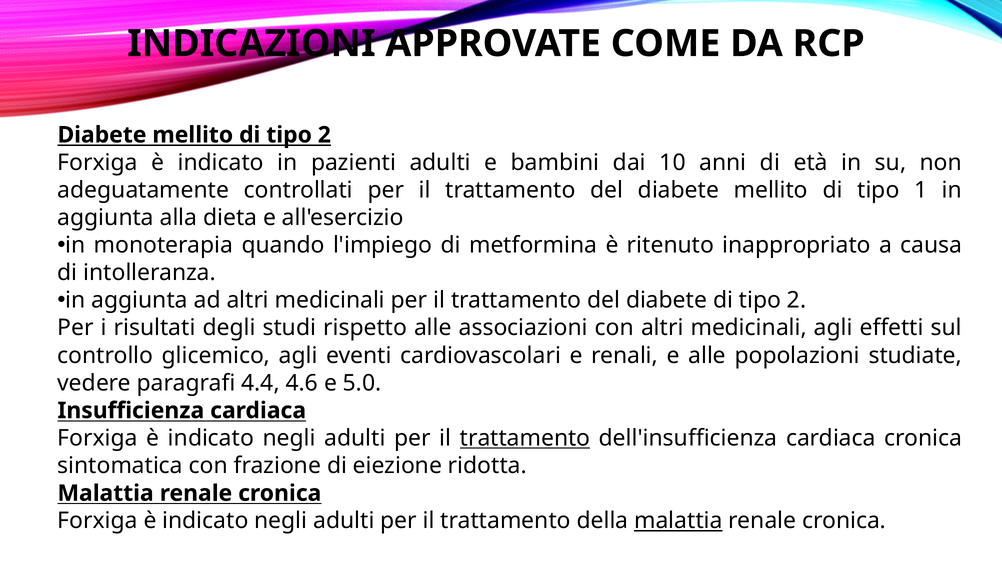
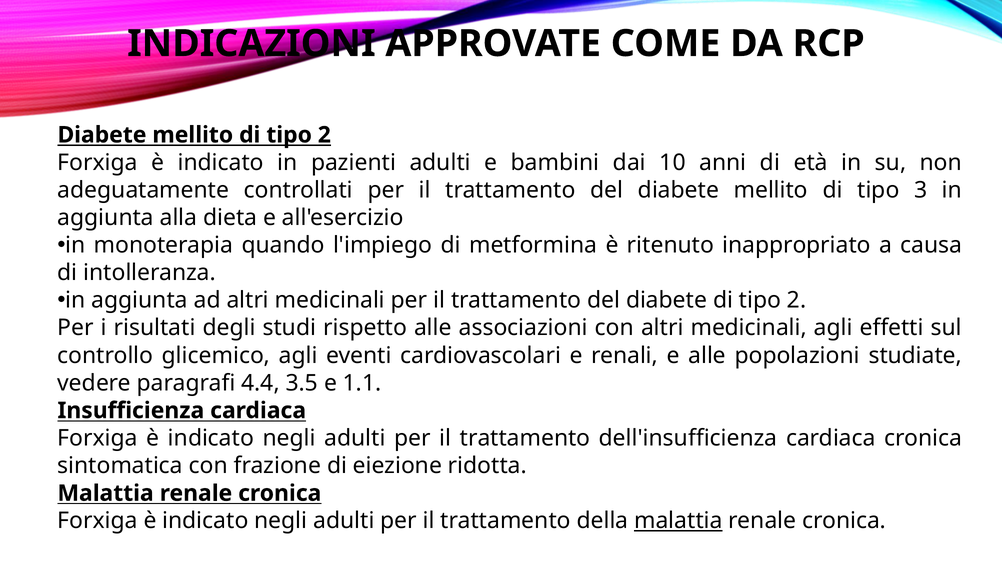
1: 1 -> 3
4.6: 4.6 -> 3.5
5.0: 5.0 -> 1.1
trattamento at (525, 438) underline: present -> none
